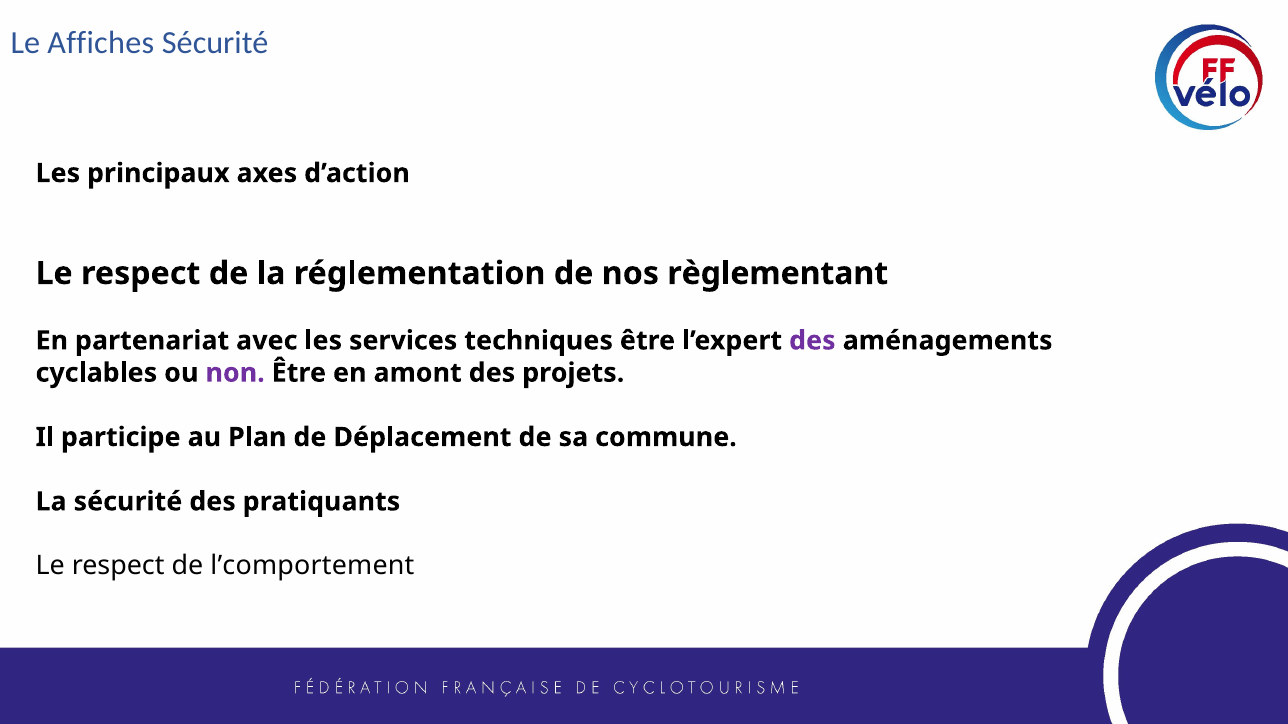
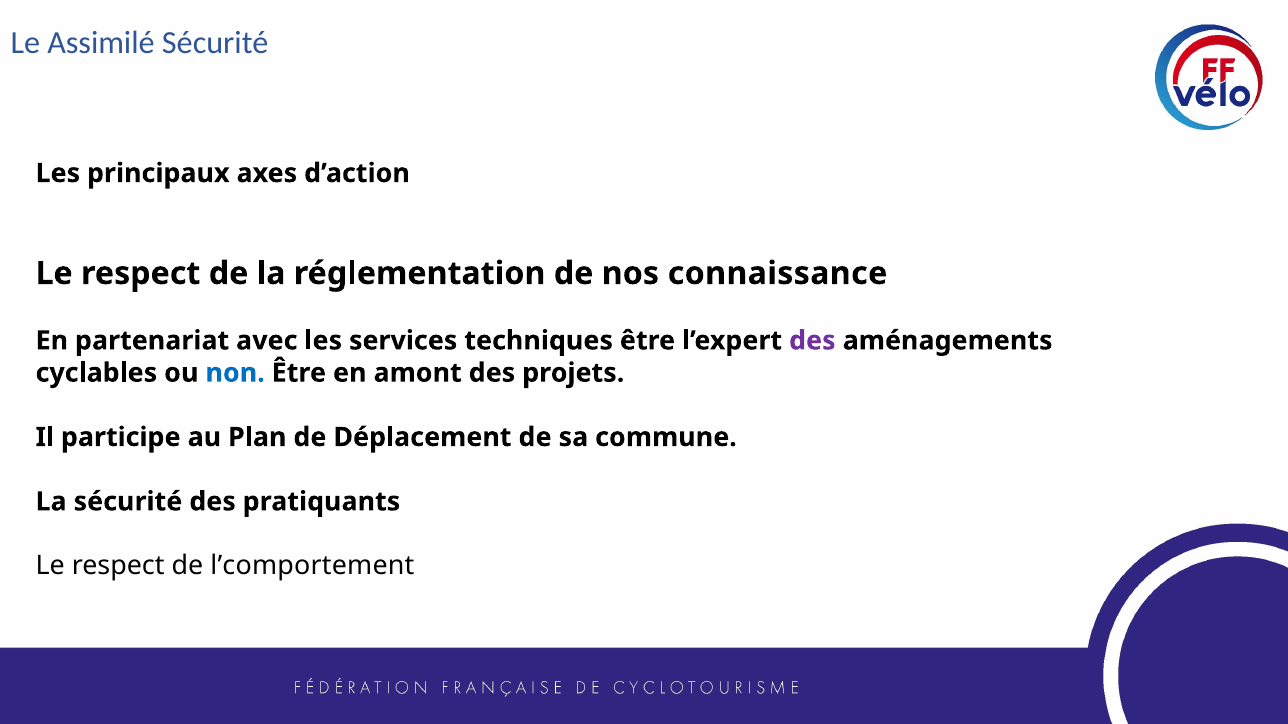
Affiches: Affiches -> Assimilé
règlementant: règlementant -> connaissance
non colour: purple -> blue
